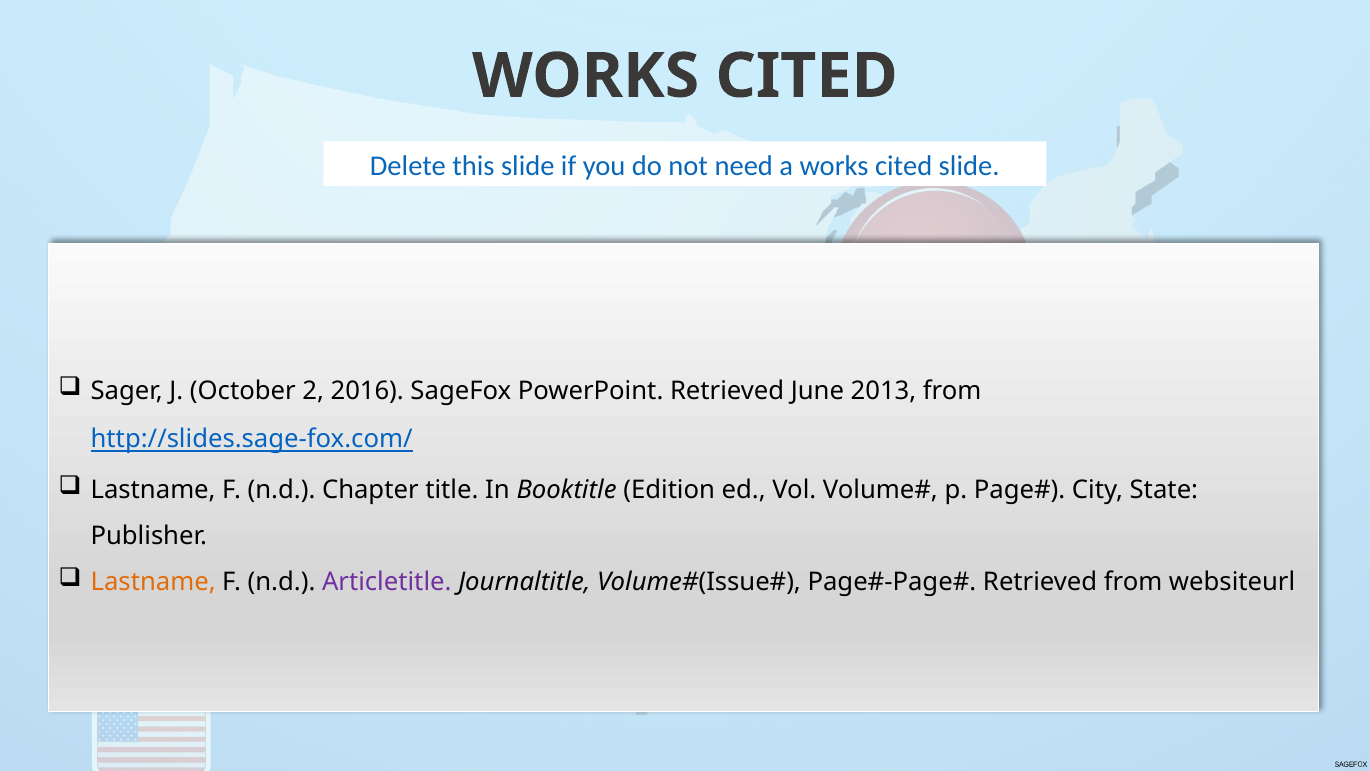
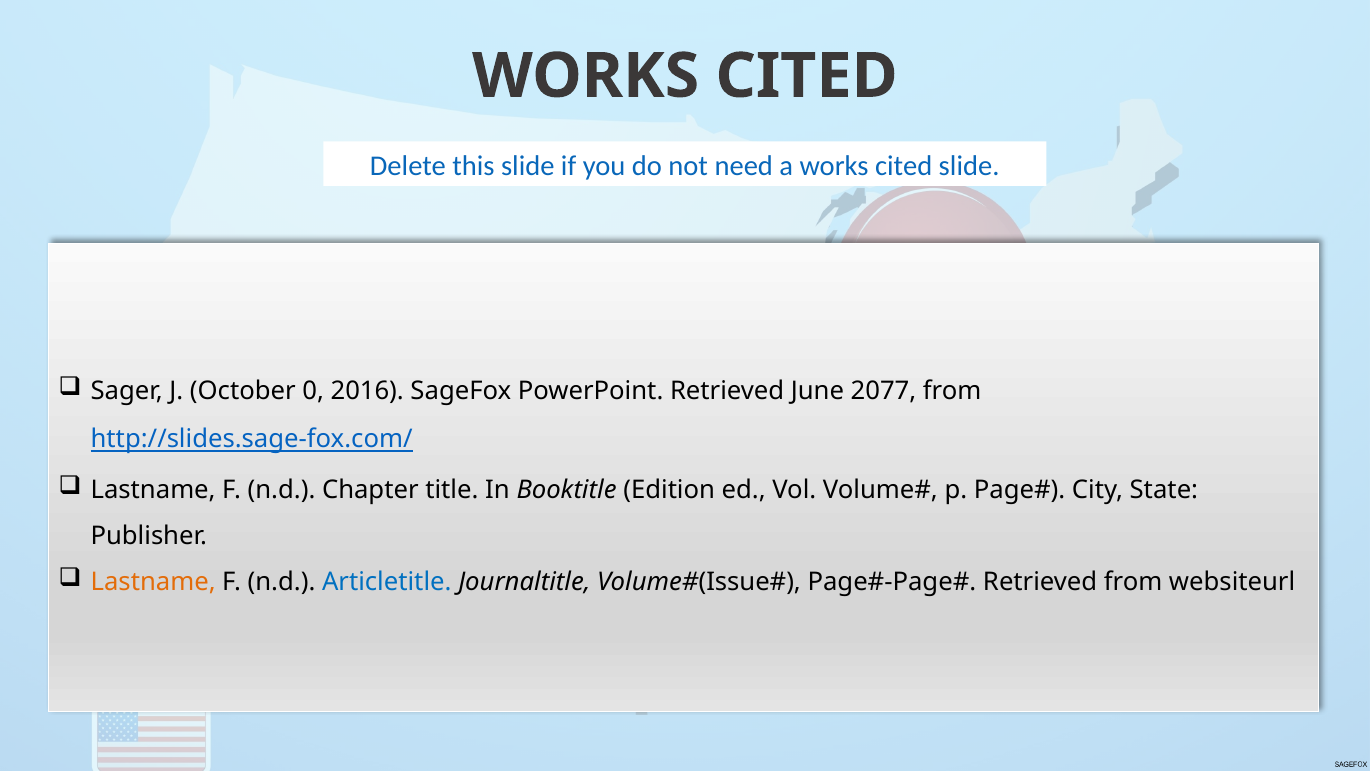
2: 2 -> 0
2013: 2013 -> 2077
Articletitle colour: purple -> blue
